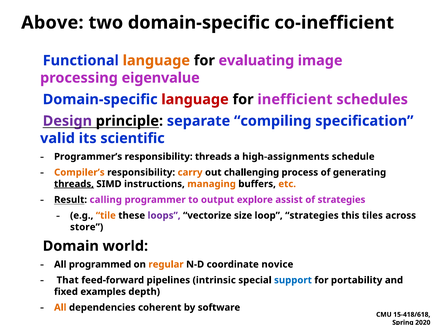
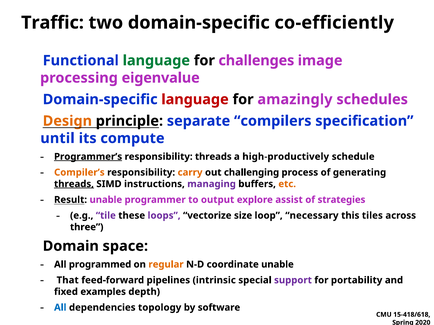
Above: Above -> Traffic
co-inefficient: co-inefficient -> co-efficiently
language at (156, 61) colour: orange -> green
evaluating: evaluating -> challenges
inefficient: inefficient -> amazingly
Design colour: purple -> orange
compiling: compiling -> compilers
valid: valid -> until
scientific: scientific -> compute
Programmer’s underline: none -> present
high-assignments: high-assignments -> high-productively
managing colour: orange -> purple
Result calling: calling -> unable
tile colour: orange -> purple
loop strategies: strategies -> necessary
store: store -> three
world: world -> space
coordinate novice: novice -> unable
support colour: blue -> purple
All at (60, 308) colour: orange -> blue
coherent: coherent -> topology
